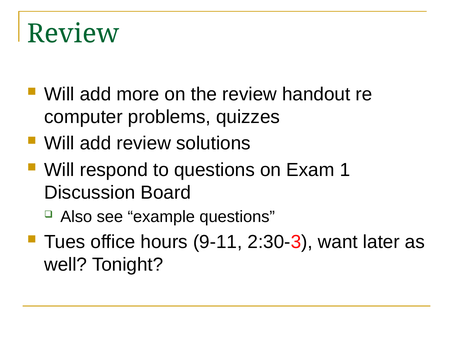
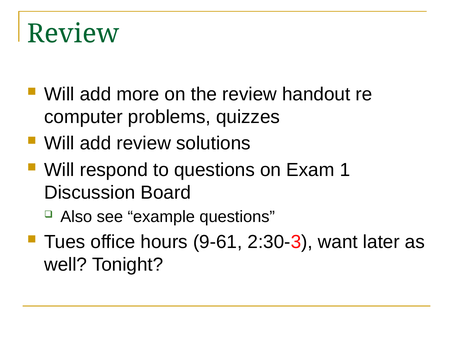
9-11: 9-11 -> 9-61
